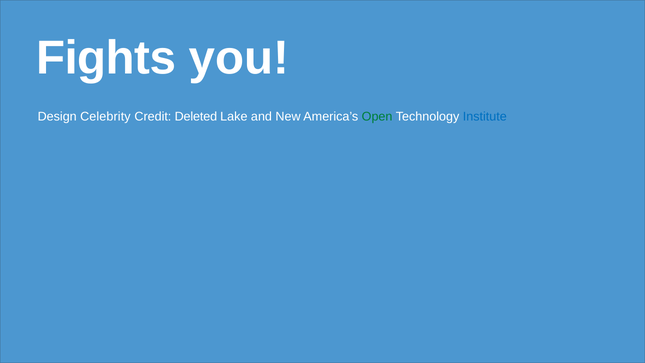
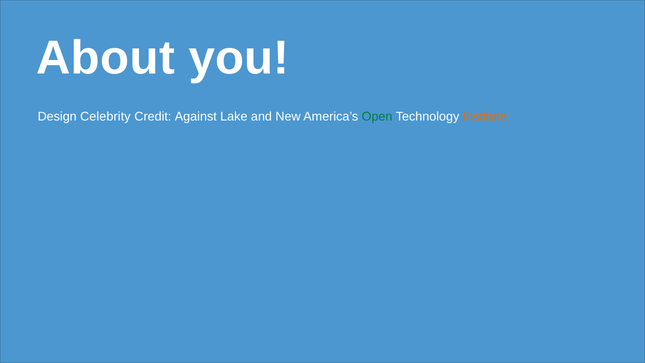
Fights: Fights -> About
Deleted: Deleted -> Against
Institute colour: blue -> orange
